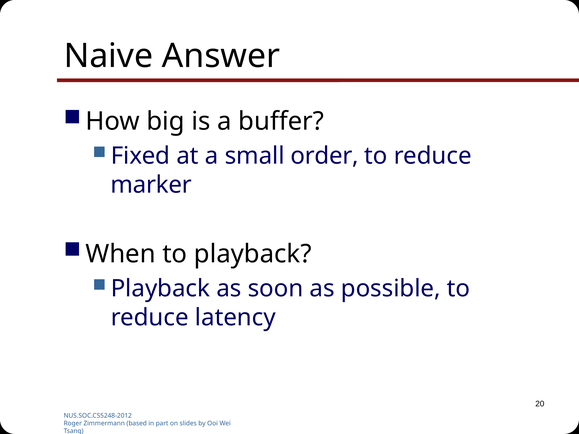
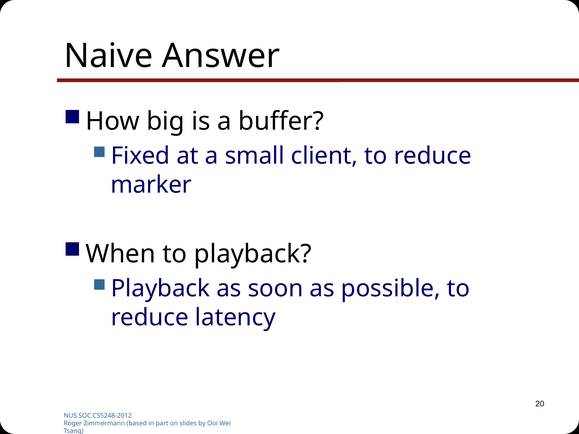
order: order -> client
